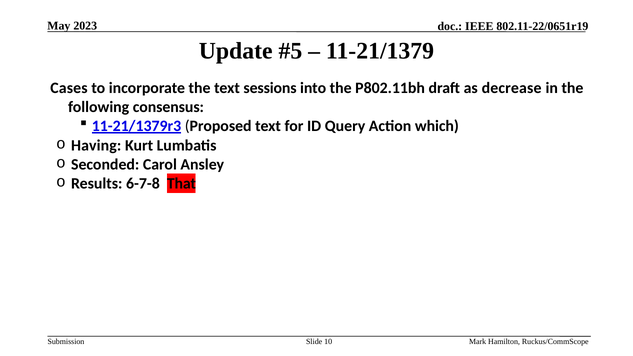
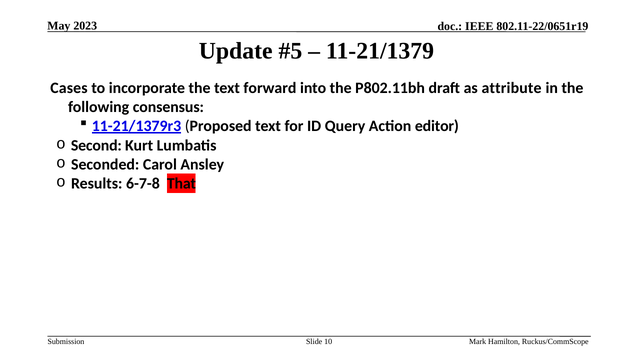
sessions: sessions -> forward
decrease: decrease -> attribute
which: which -> editor
Having: Having -> Second
